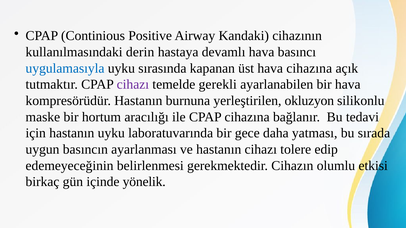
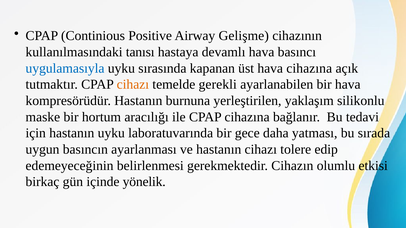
Kandaki: Kandaki -> Gelişme
derin: derin -> tanısı
cihazı at (133, 85) colour: purple -> orange
okluzyon: okluzyon -> yaklaşım
